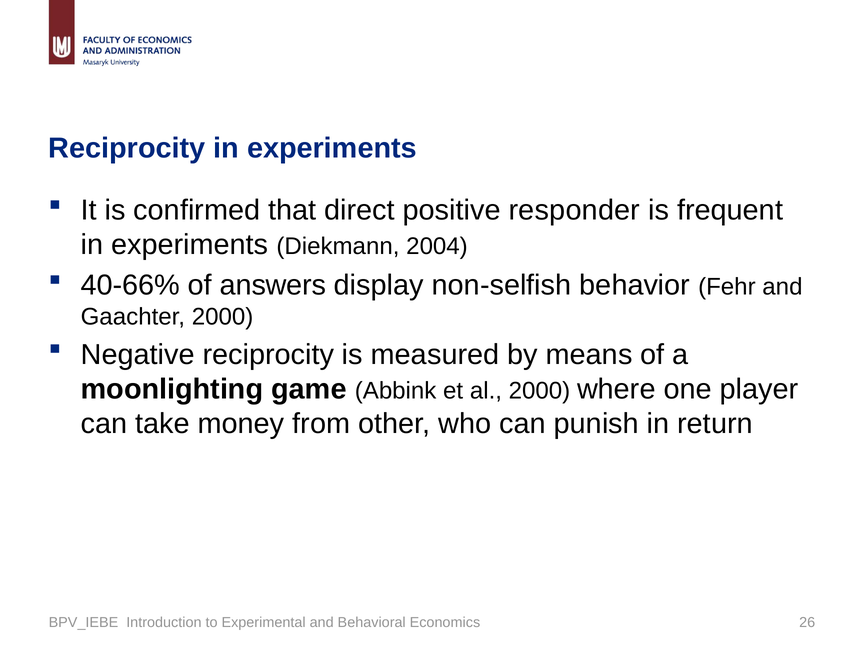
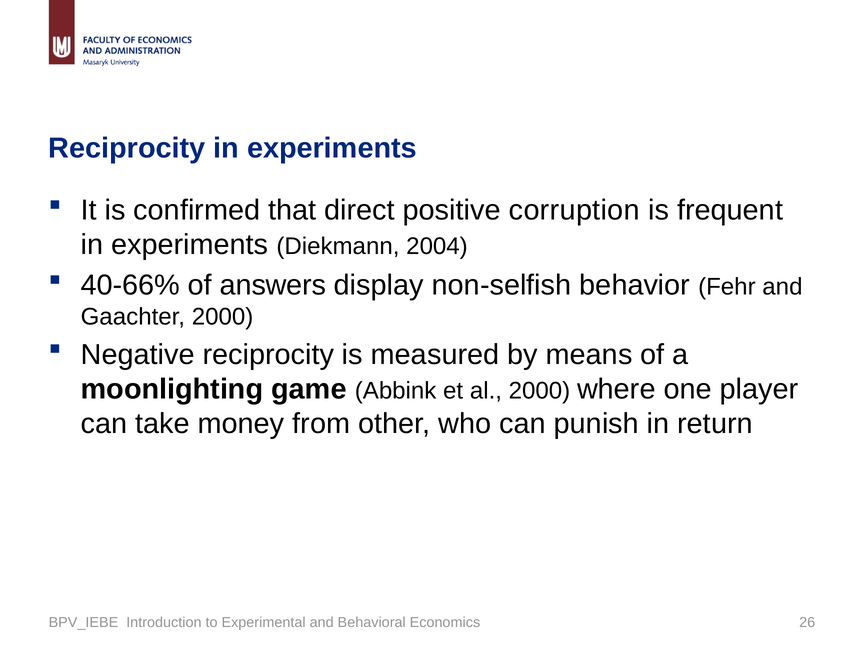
responder: responder -> corruption
